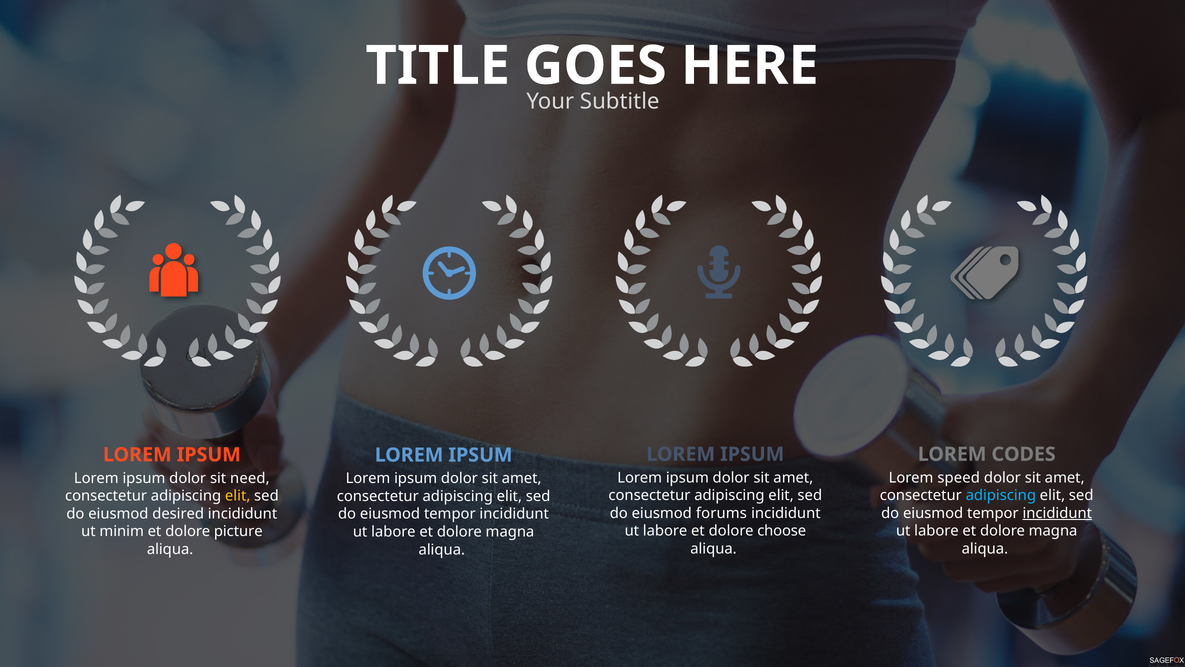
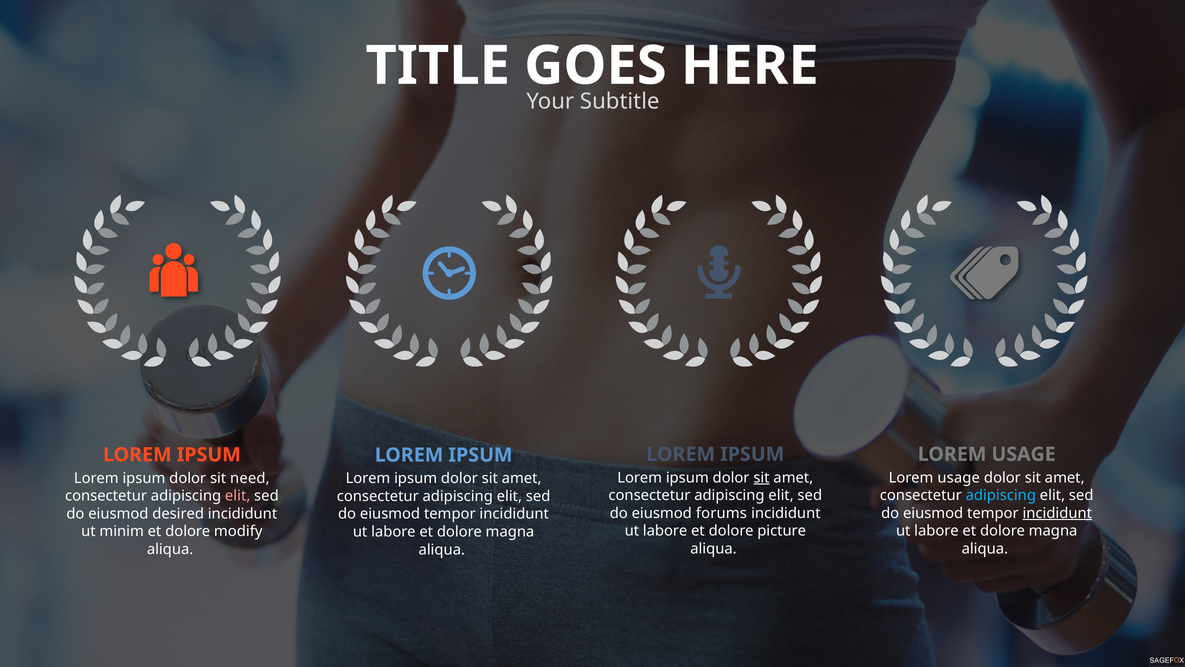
CODES at (1024, 454): CODES -> USAGE
sit at (761, 477) underline: none -> present
speed at (959, 477): speed -> usage
elit at (238, 496) colour: yellow -> pink
choose: choose -> picture
picture: picture -> modify
